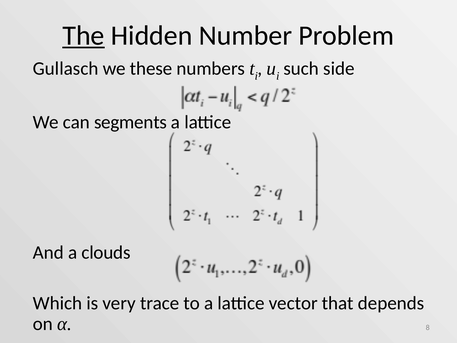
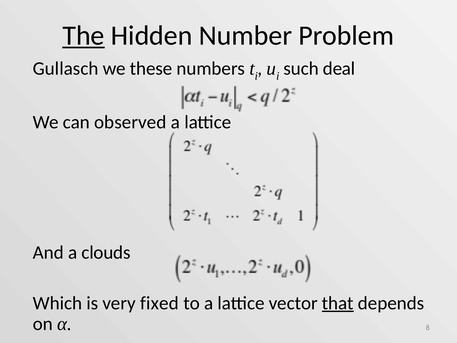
side: side -> deal
segments: segments -> observed
trace: trace -> fixed
that underline: none -> present
